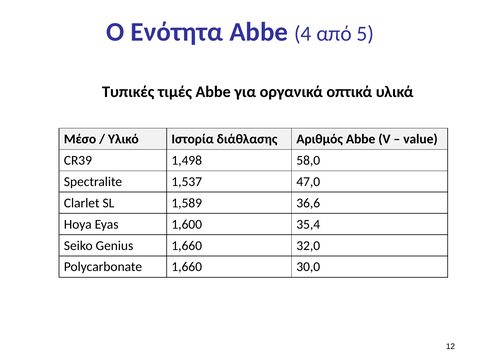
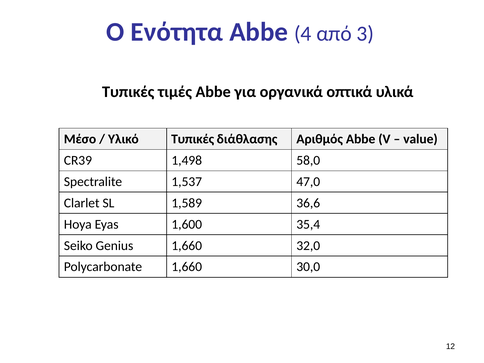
5: 5 -> 3
Υλικό Ιστορία: Ιστορία -> Τυπικές
